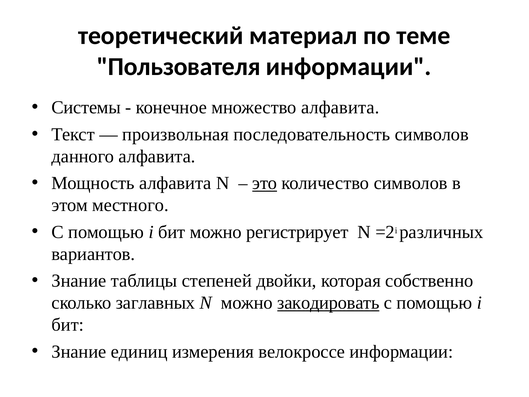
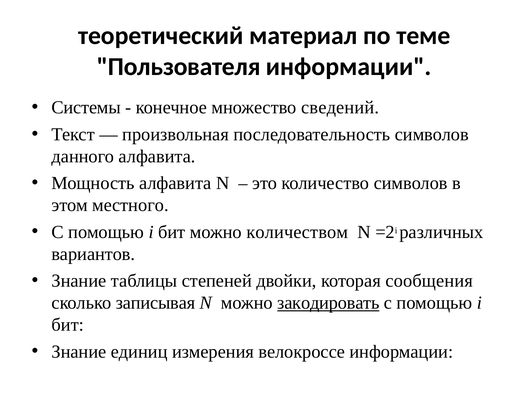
множество алфавита: алфавита -> сведений
это underline: present -> none
регистрирует: регистрирует -> количеством
собственно: собственно -> сообщения
заглавных: заглавных -> записывая
